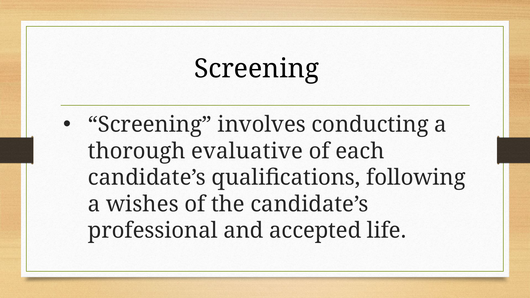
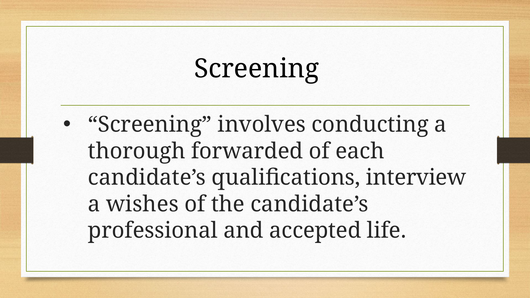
evaluative: evaluative -> forwarded
following: following -> interview
